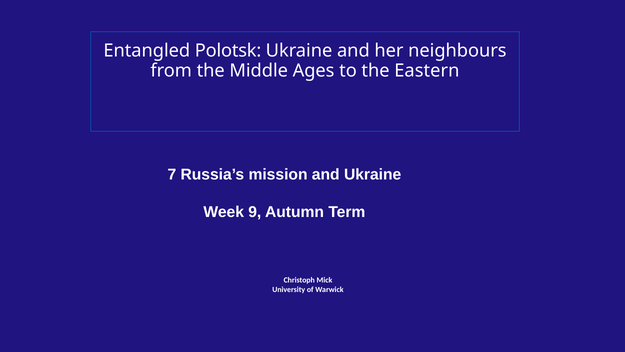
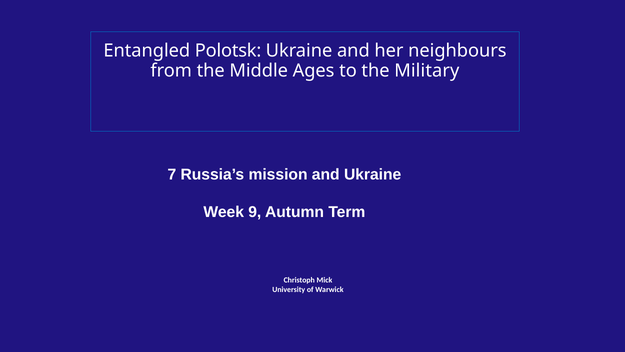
Eastern: Eastern -> Military
